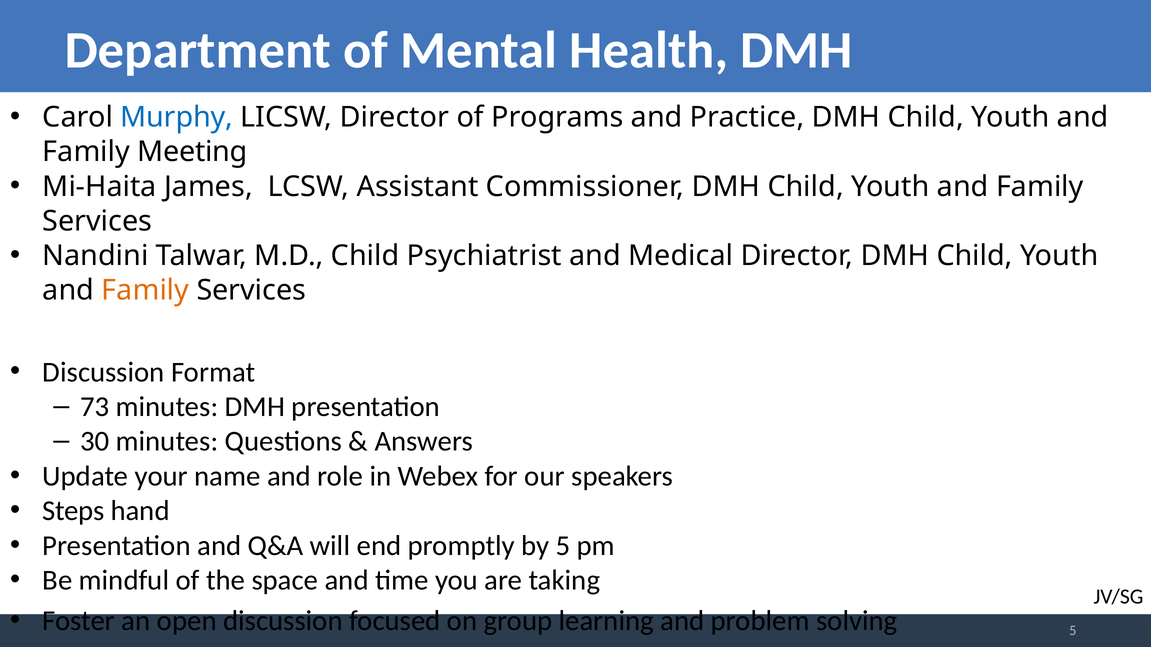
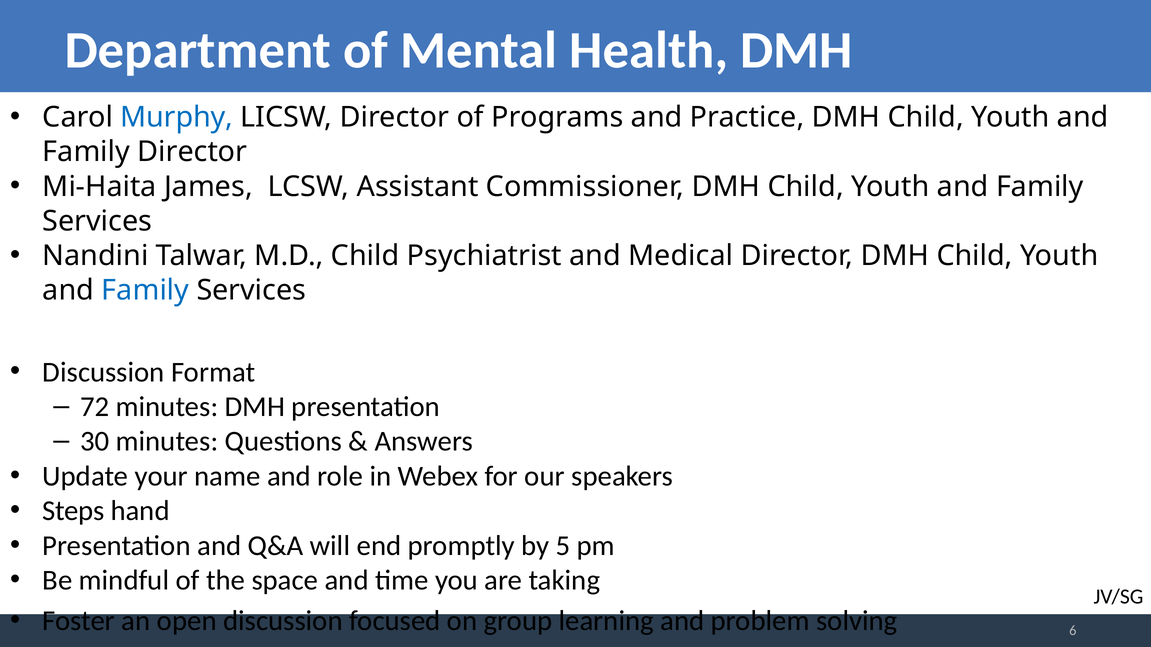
Family Meeting: Meeting -> Director
Family at (145, 290) colour: orange -> blue
73: 73 -> 72
solving 5: 5 -> 6
